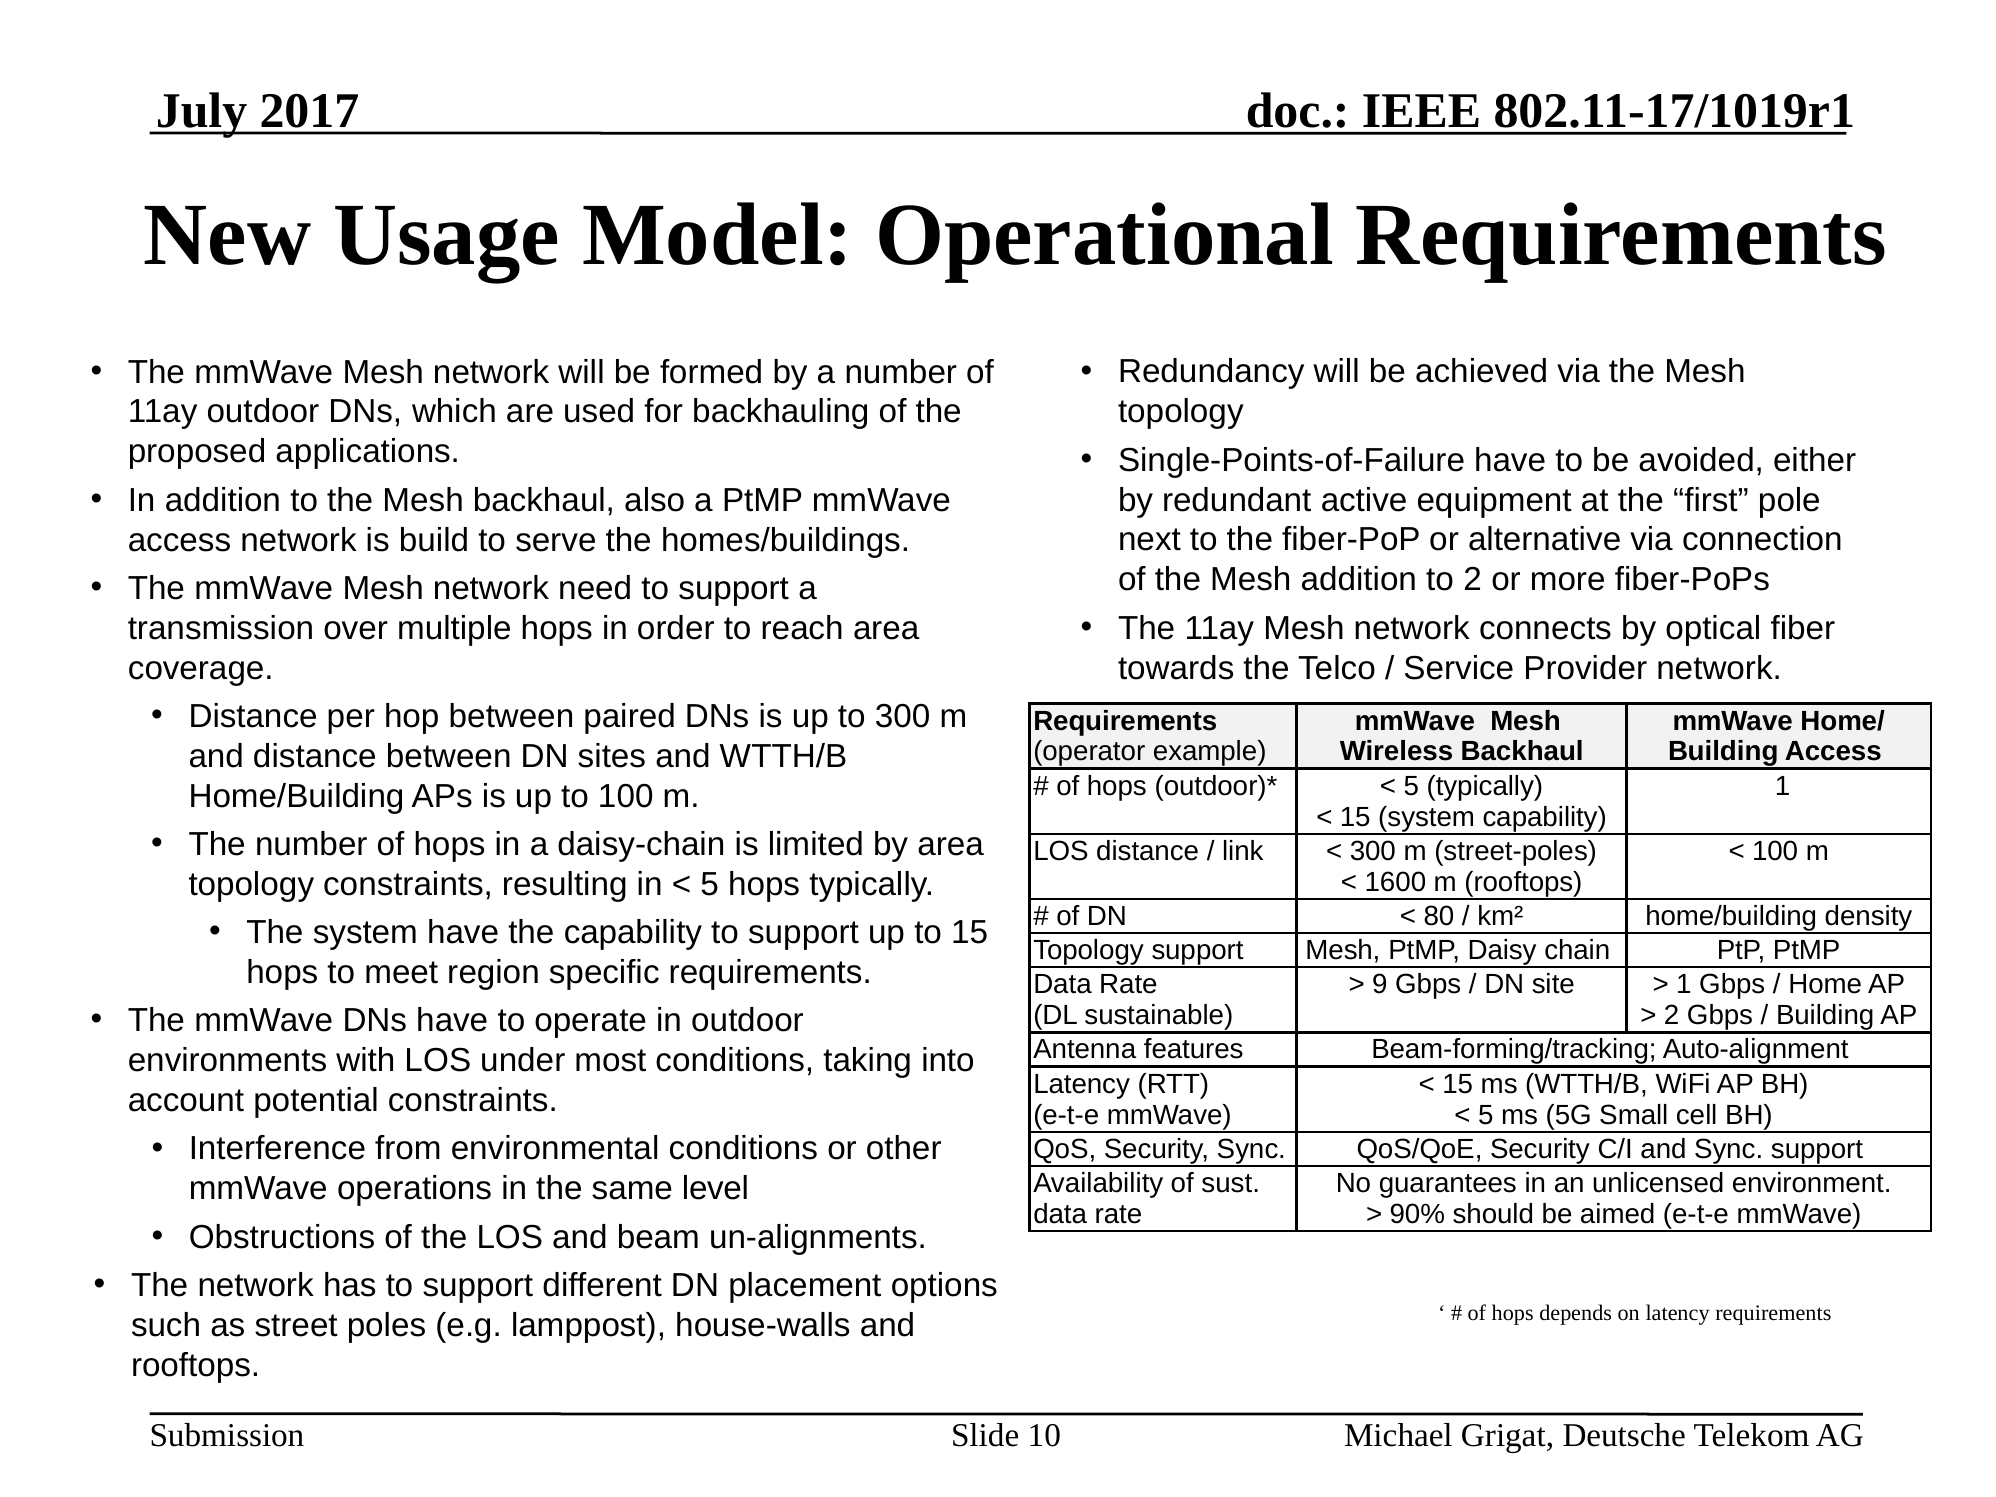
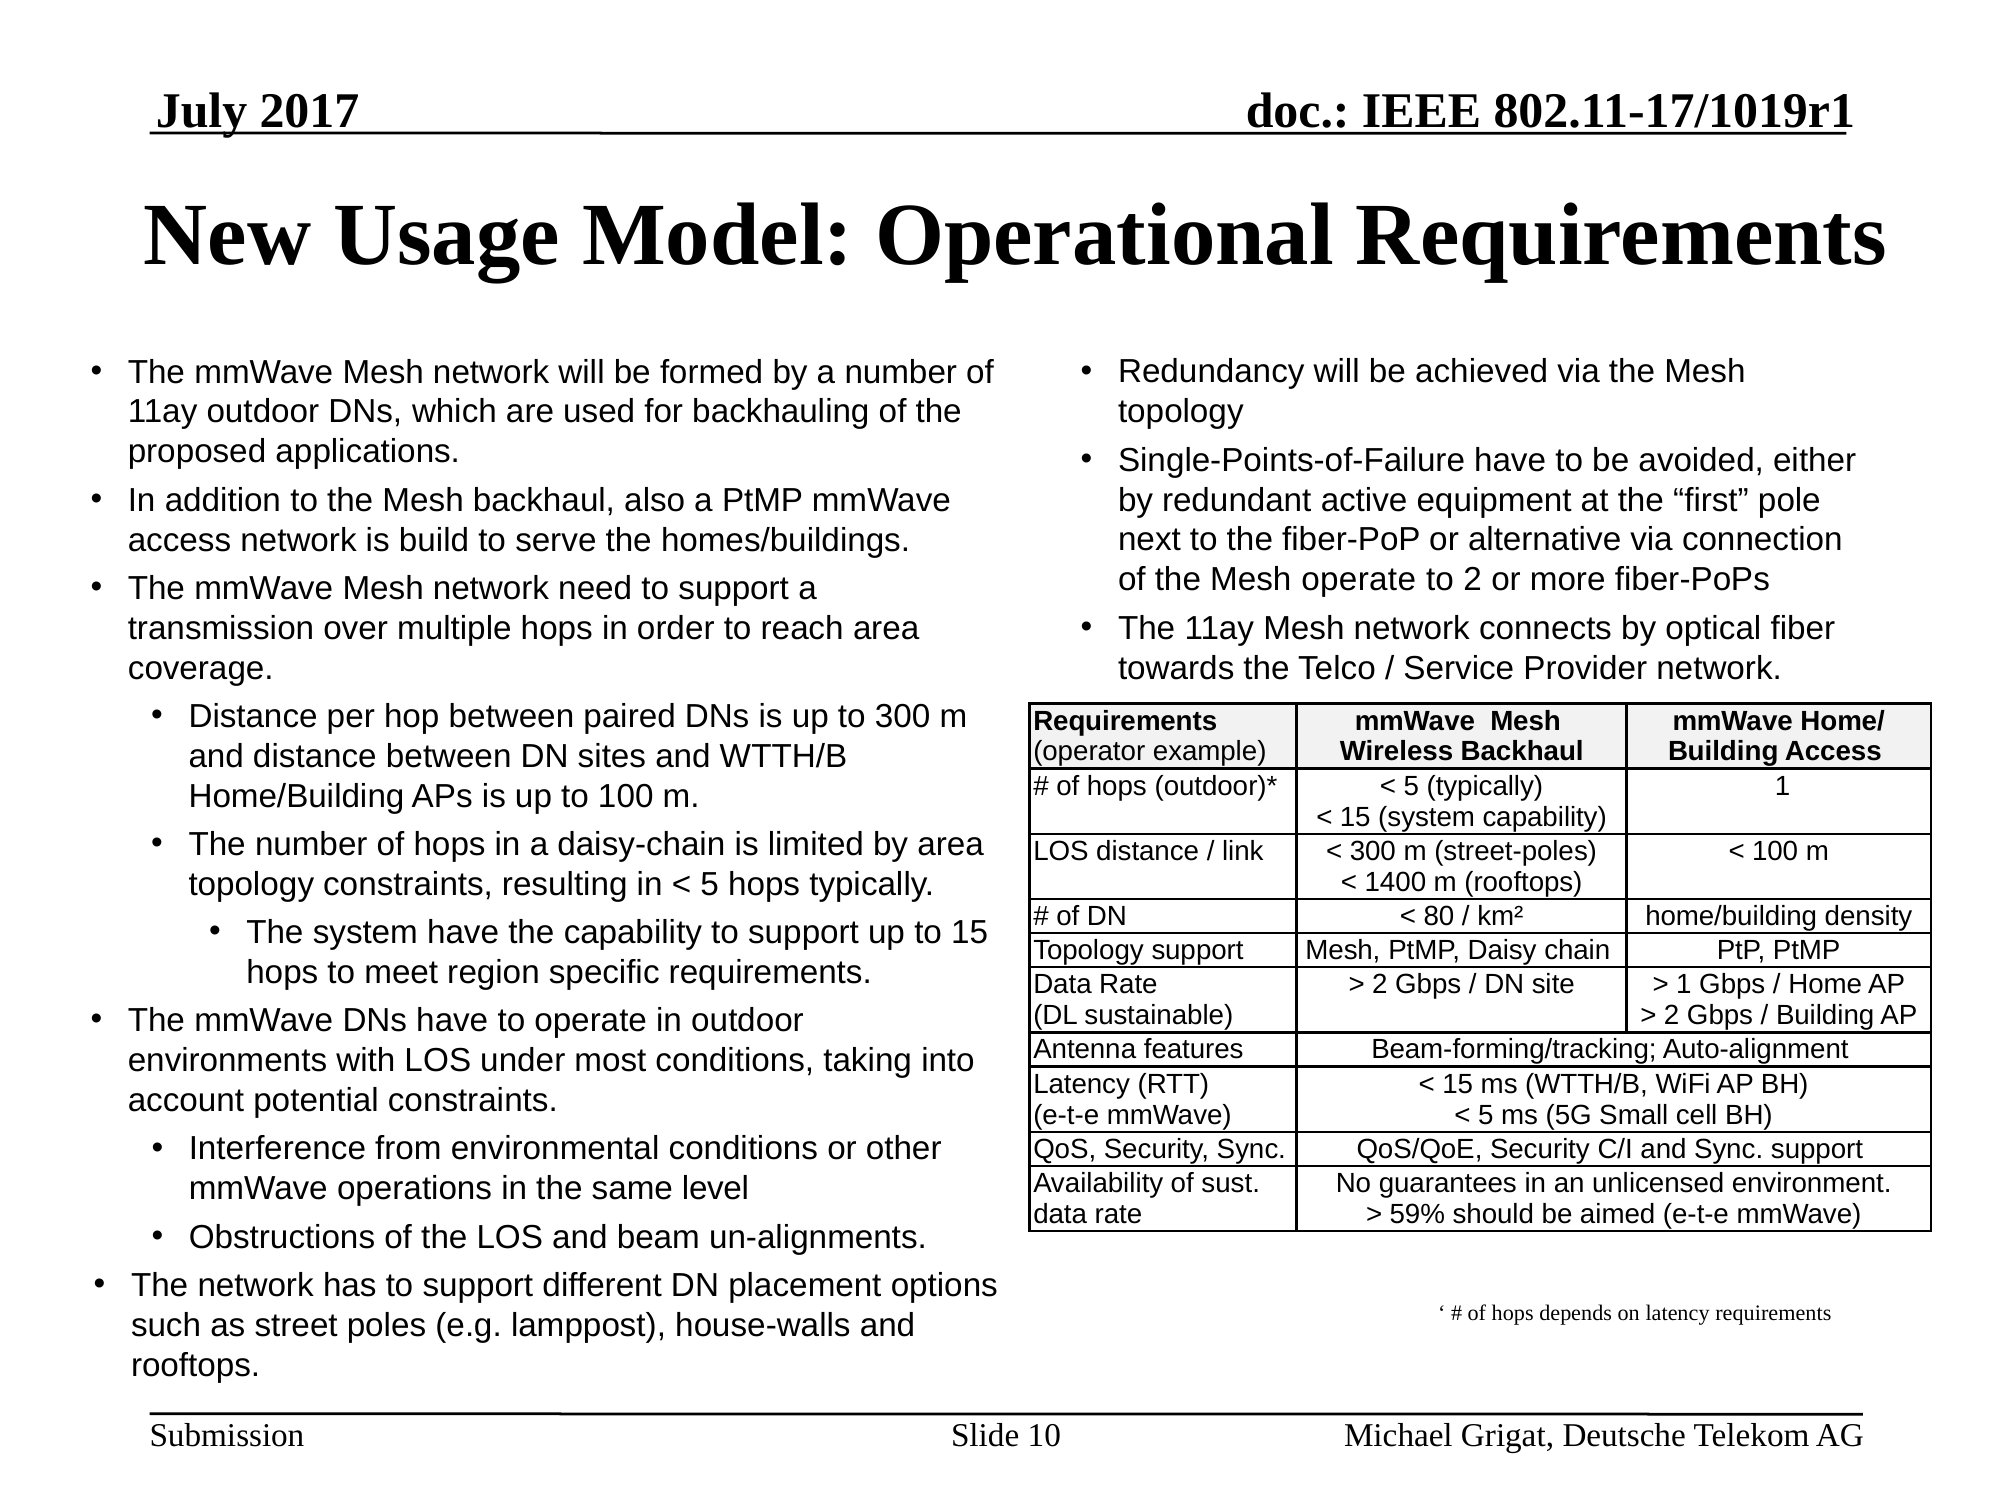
Mesh addition: addition -> operate
1600: 1600 -> 1400
9 at (1380, 985): 9 -> 2
90%: 90% -> 59%
